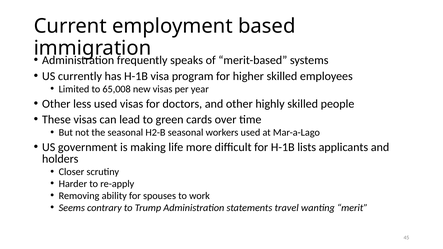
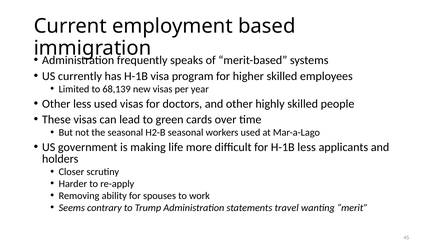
65,008: 65,008 -> 68,139
H-1B lists: lists -> less
